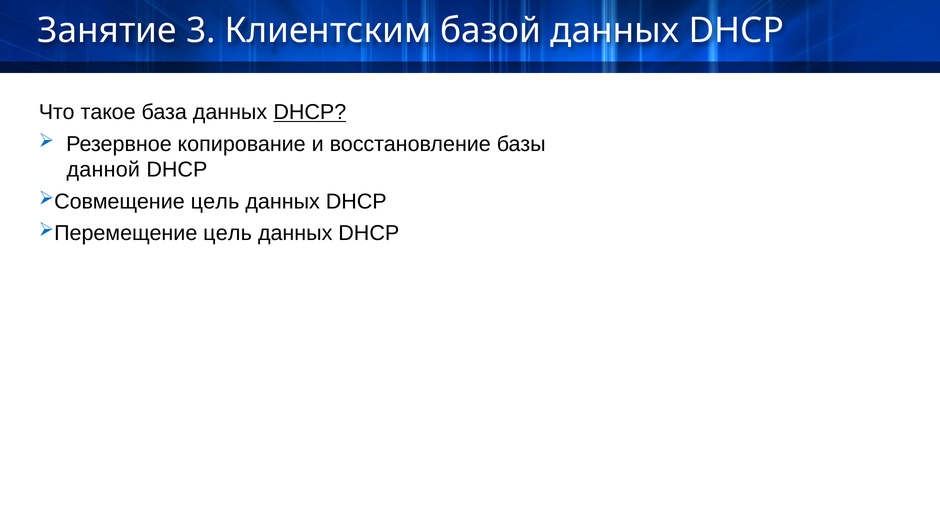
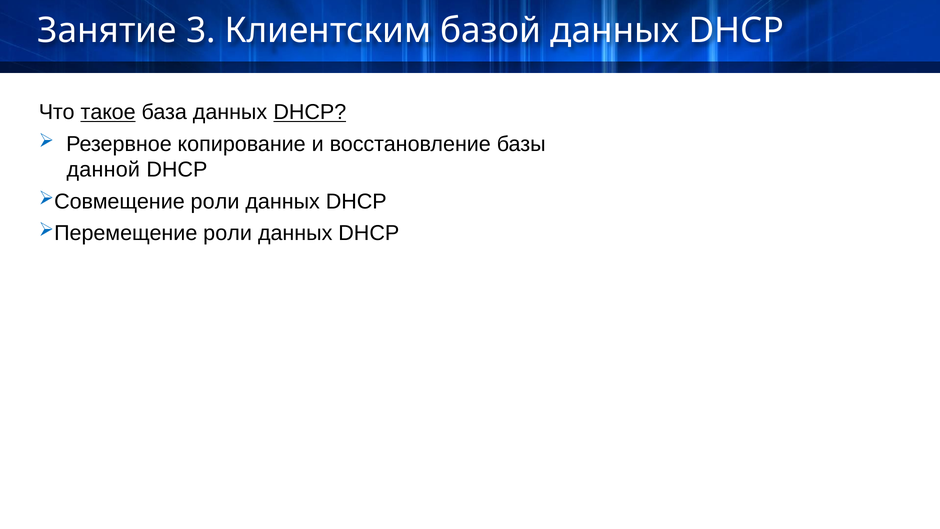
такое underline: none -> present
цель at (215, 202): цель -> роли
цель at (228, 233): цель -> роли
